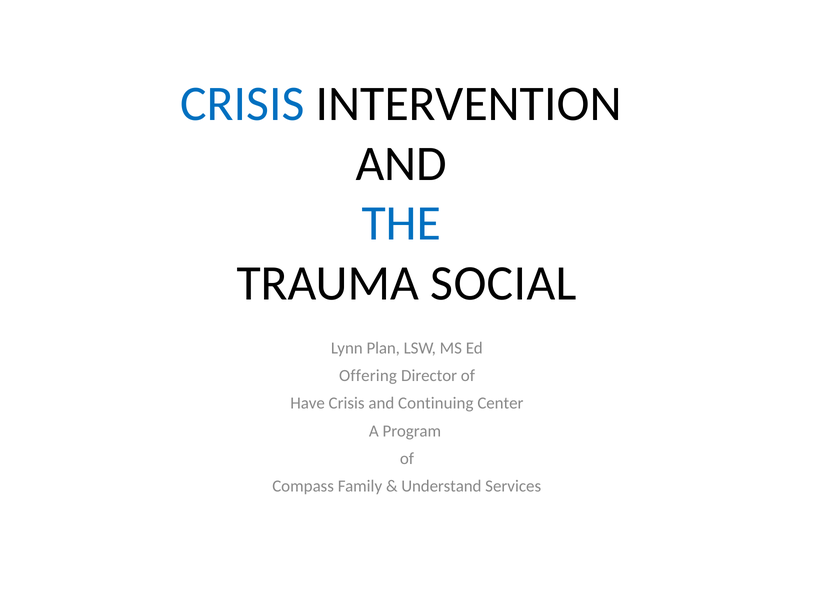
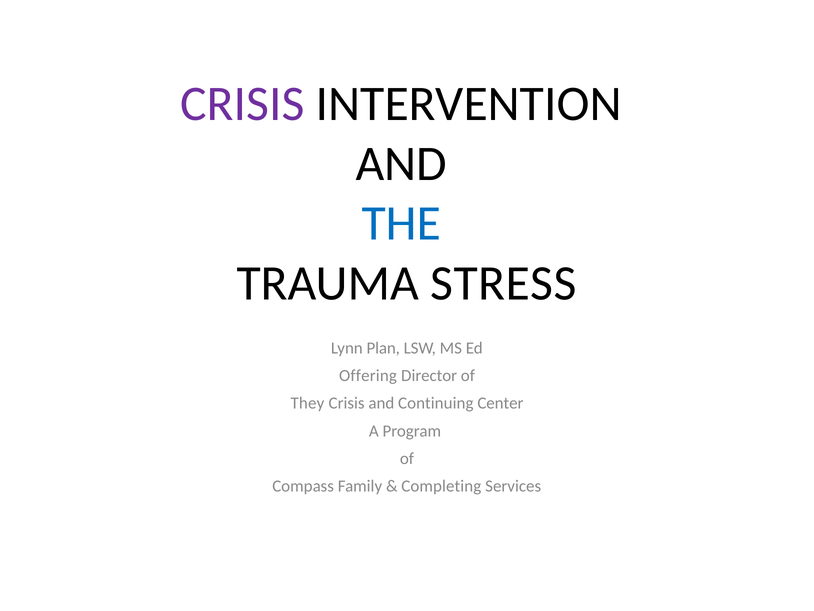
CRISIS at (243, 104) colour: blue -> purple
SOCIAL: SOCIAL -> STRESS
Have: Have -> They
Understand: Understand -> Completing
